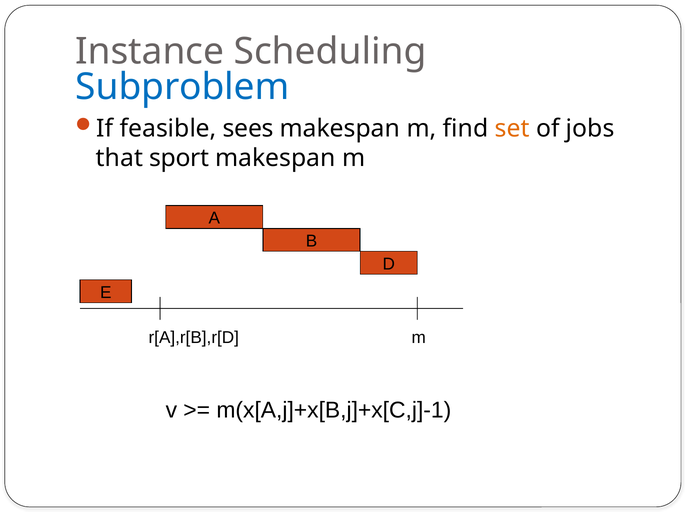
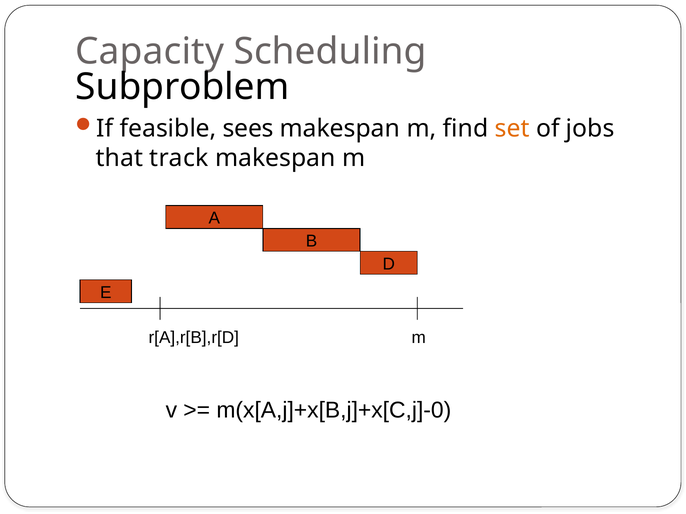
Instance: Instance -> Capacity
Subproblem colour: blue -> black
sport: sport -> track
m(x[A,j]+x[B,j]+x[C,j]-1: m(x[A,j]+x[B,j]+x[C,j]-1 -> m(x[A,j]+x[B,j]+x[C,j]-0
